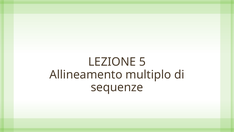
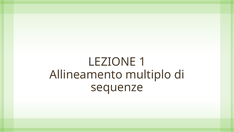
5: 5 -> 1
